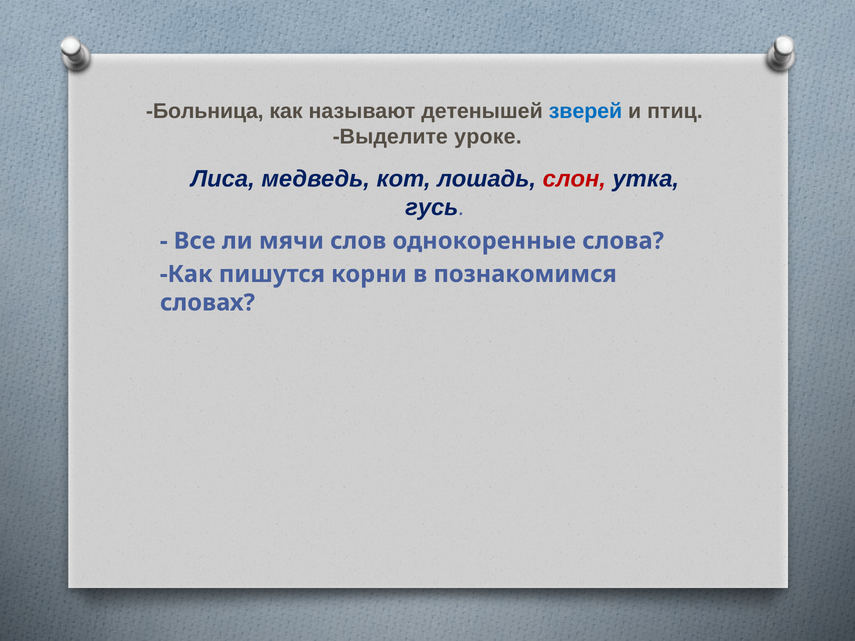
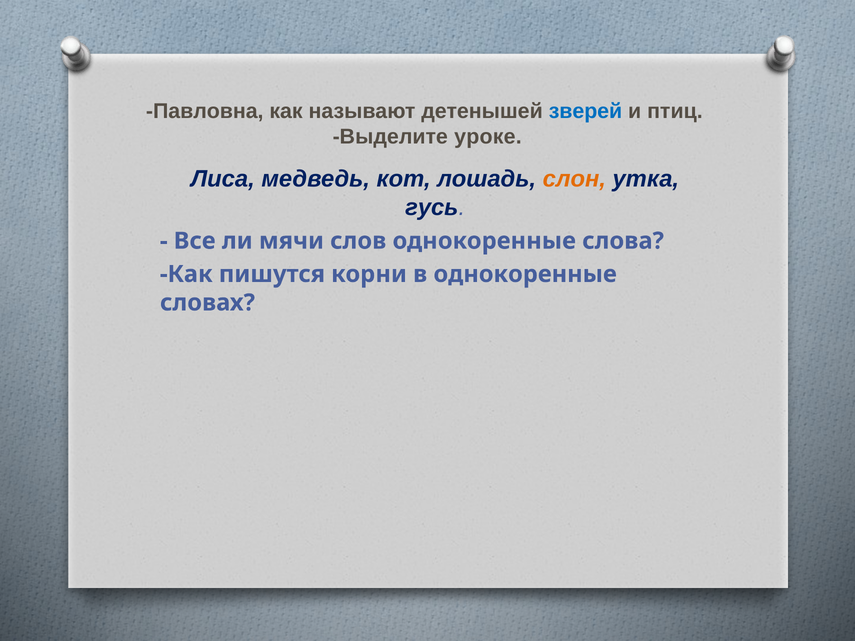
Больница: Больница -> Павловна
слон colour: red -> orange
в познакомимся: познакомимся -> однокоренные
